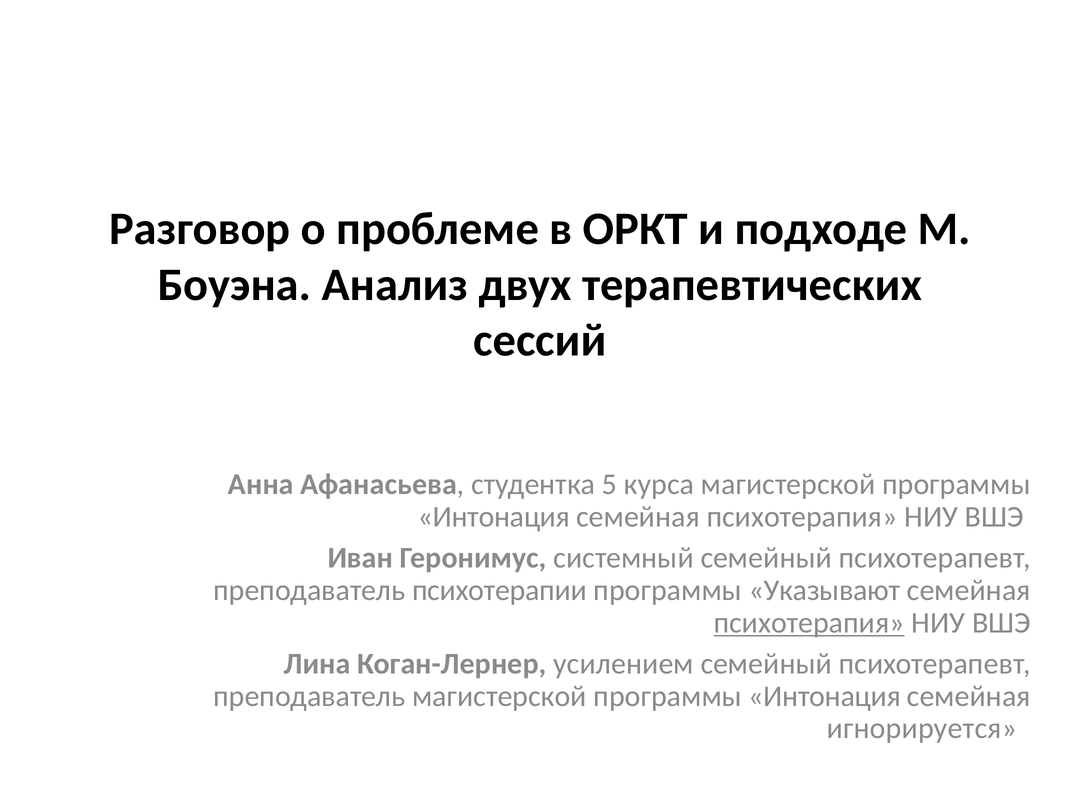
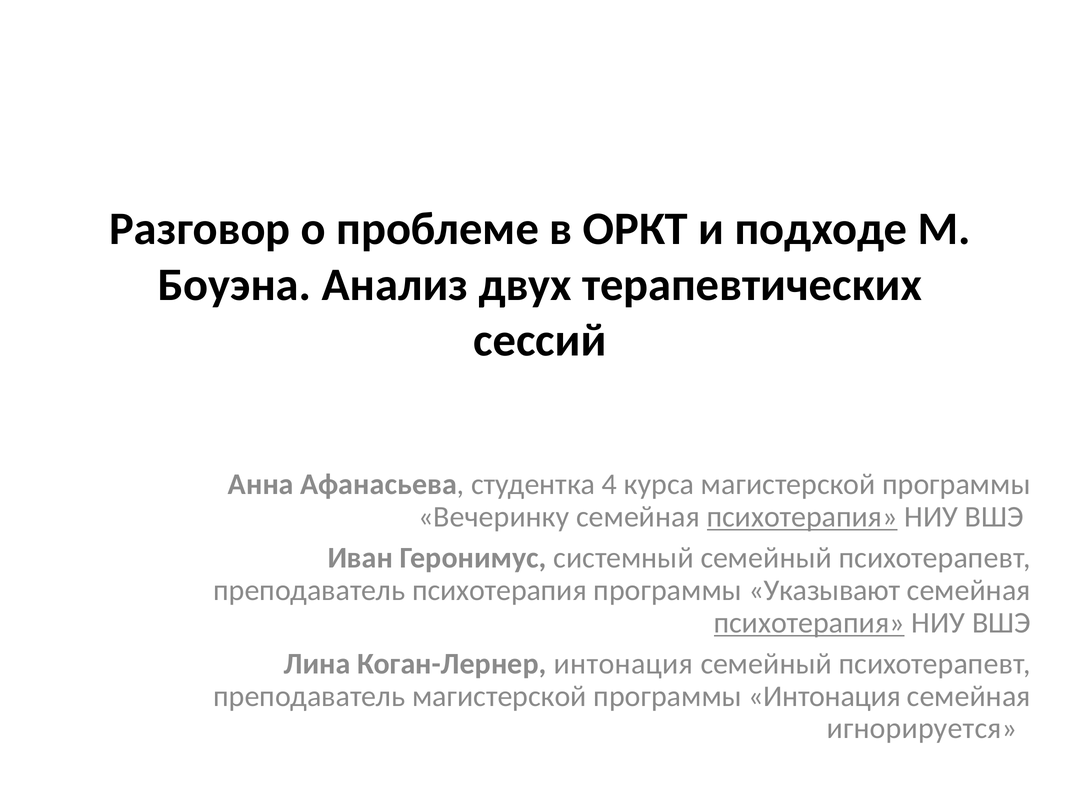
5: 5 -> 4
Интонация at (494, 517): Интонация -> Вечеринку
психотерапия at (802, 517) underline: none -> present
преподаватель психотерапии: психотерапии -> психотерапия
Коган-Лернер усилением: усилением -> интонация
